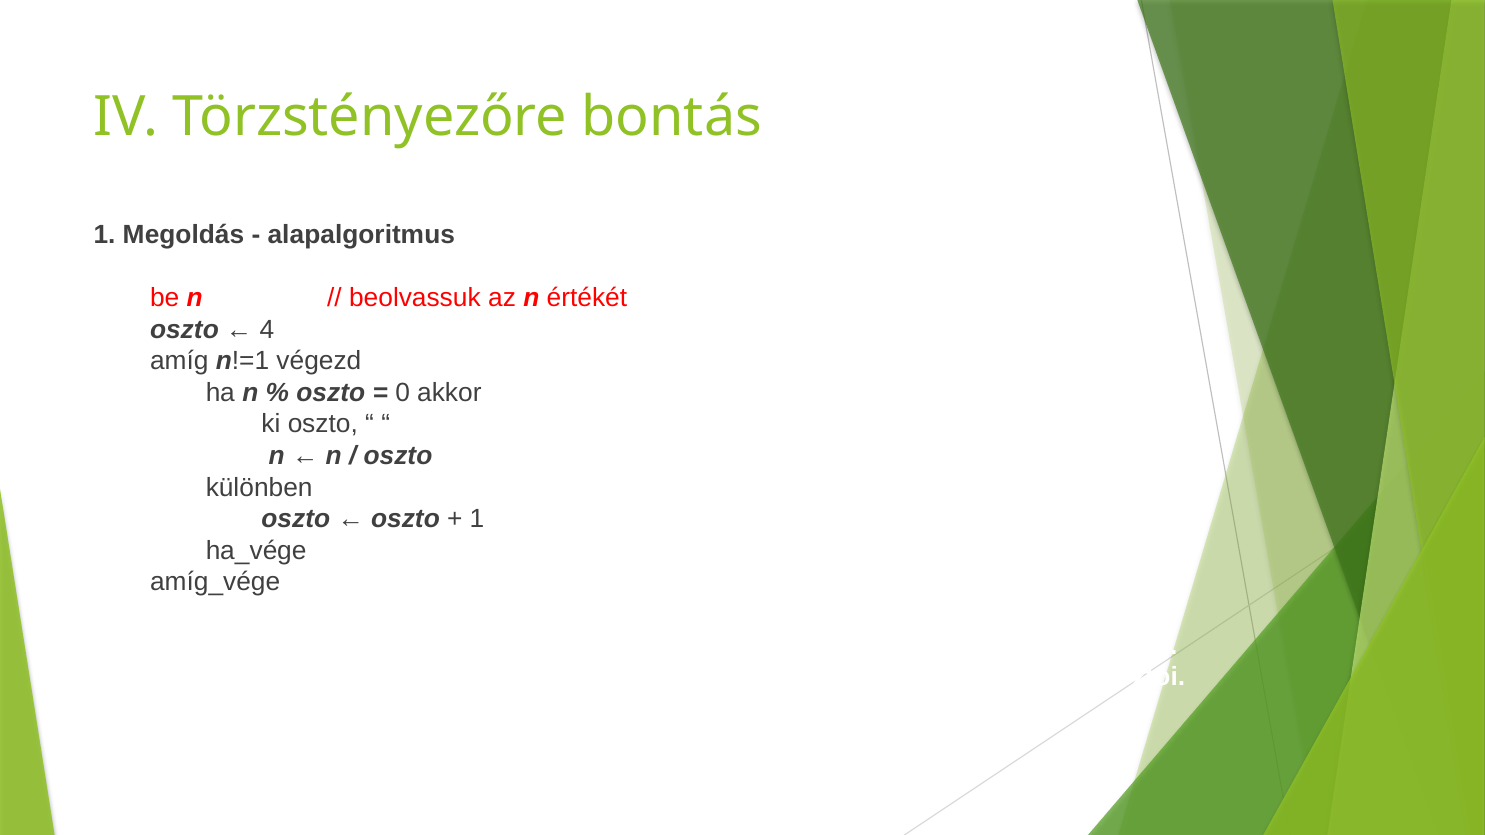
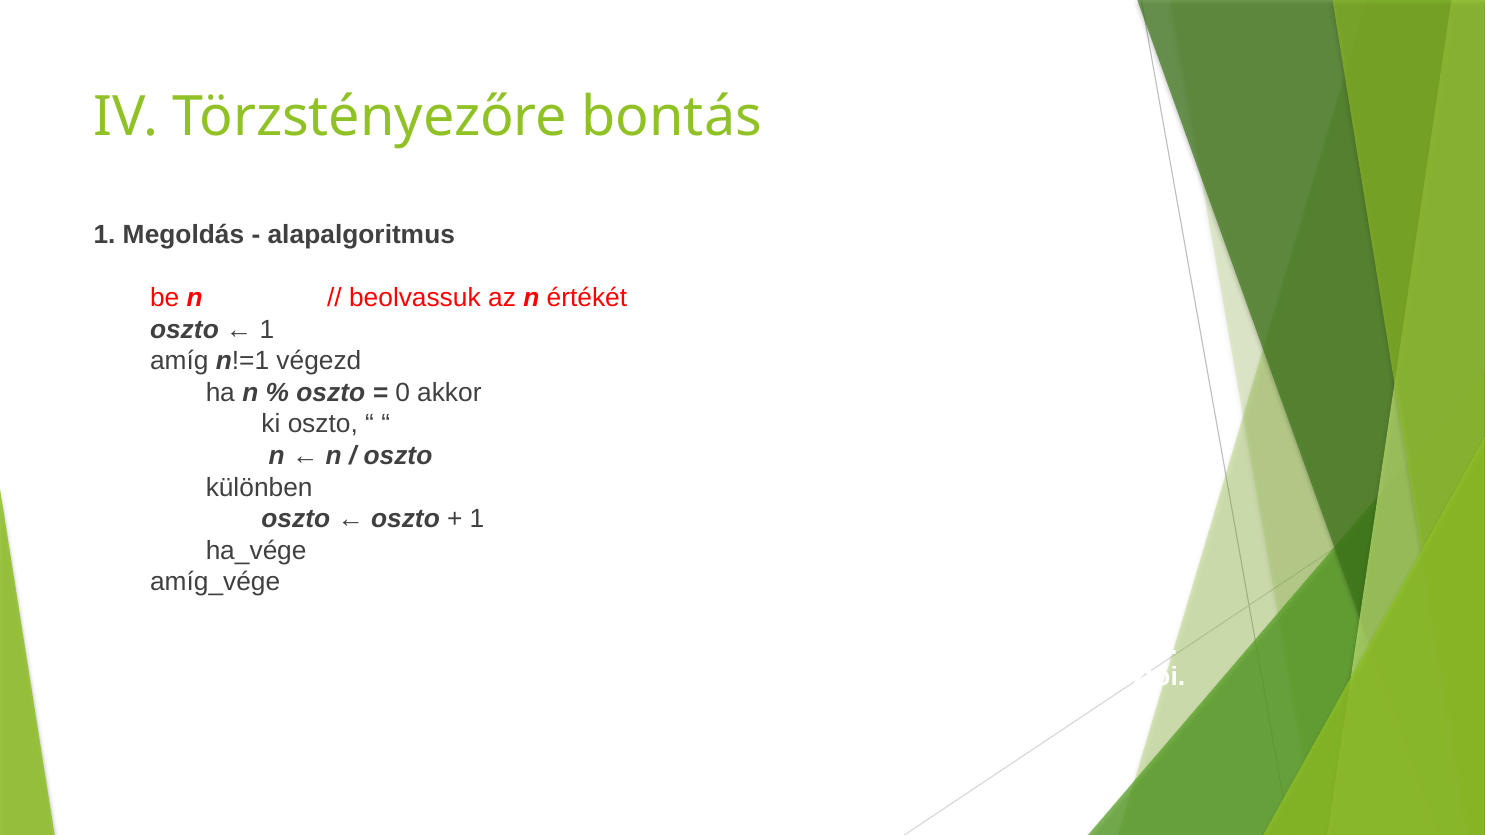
4 at (267, 330): 4 -> 1
